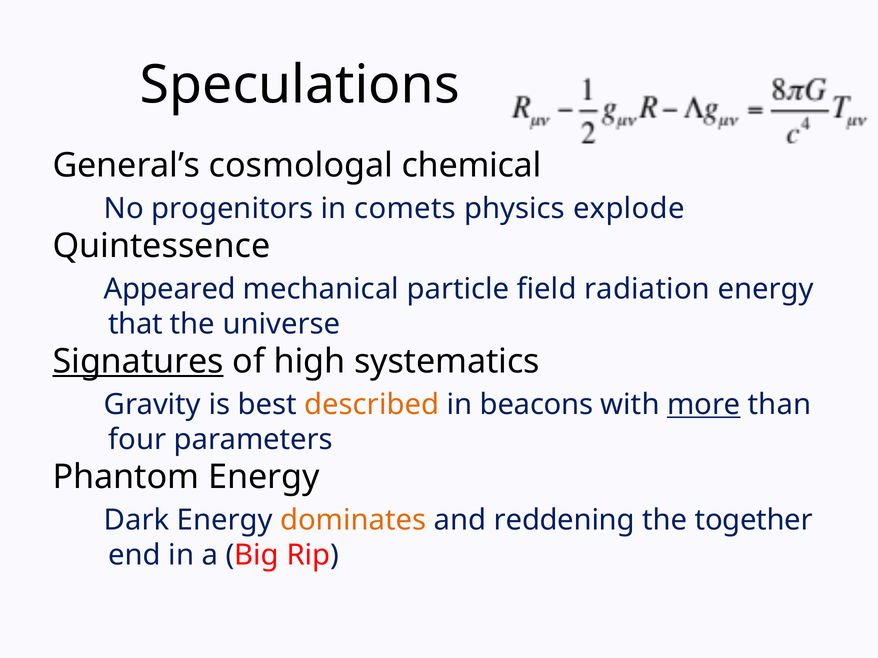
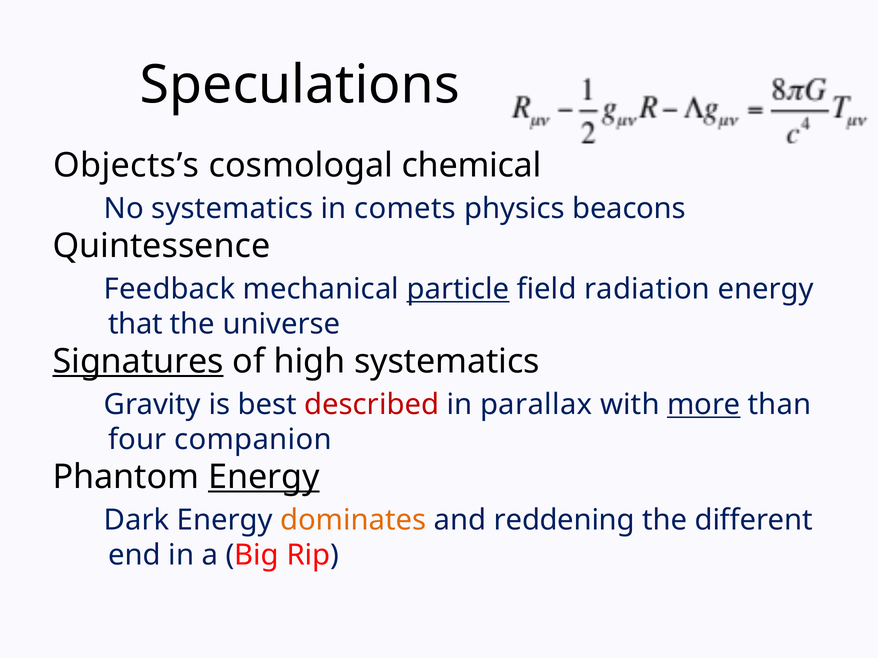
General’s: General’s -> Objects’s
No progenitors: progenitors -> systematics
explode: explode -> beacons
Appeared: Appeared -> Feedback
particle underline: none -> present
described colour: orange -> red
beacons: beacons -> parallax
parameters: parameters -> companion
Energy at (264, 477) underline: none -> present
together: together -> different
